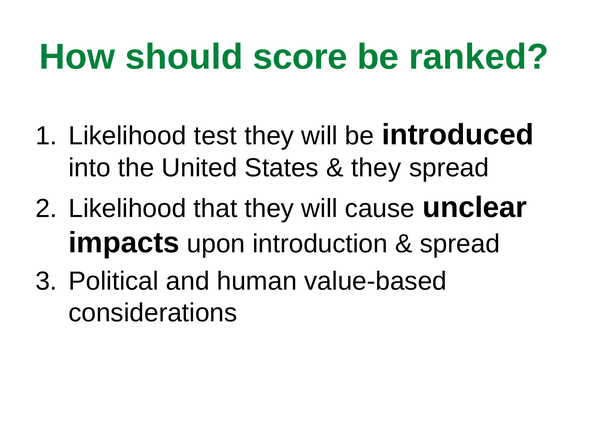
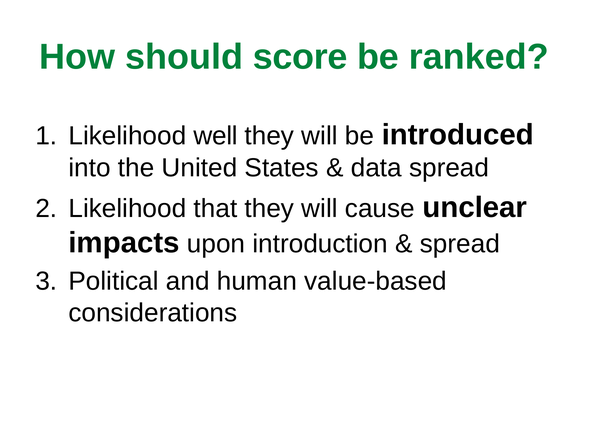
test: test -> well
they at (376, 168): they -> data
